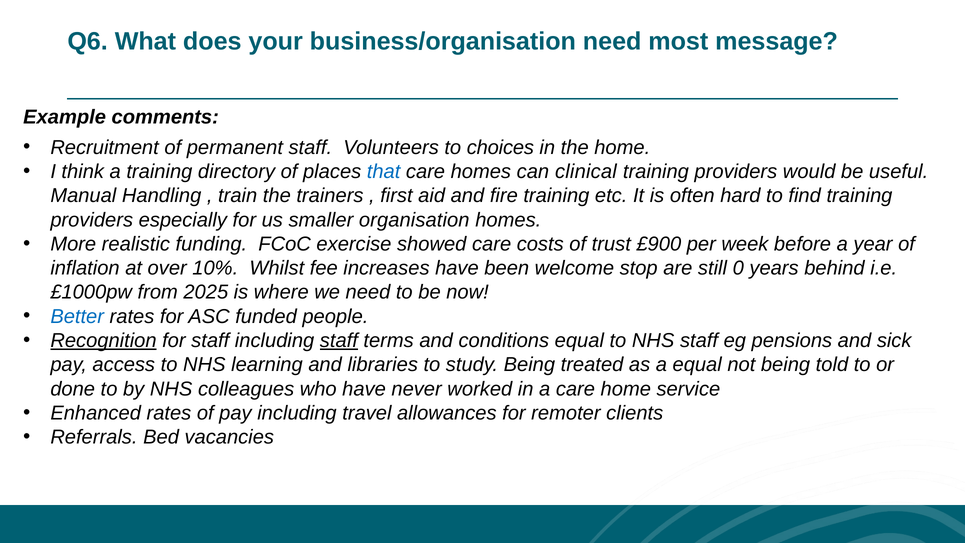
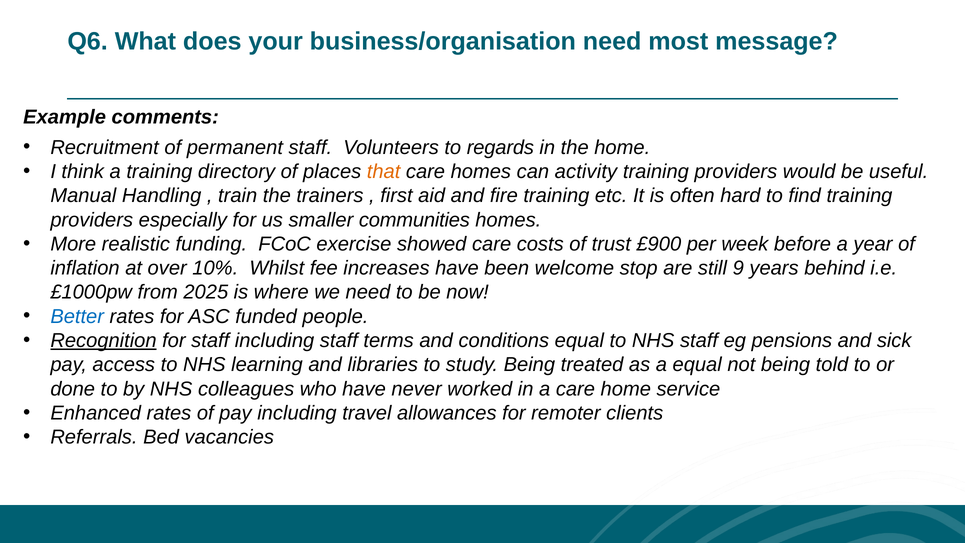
choices: choices -> regards
that colour: blue -> orange
clinical: clinical -> activity
organisation: organisation -> communities
0: 0 -> 9
staff at (339, 341) underline: present -> none
